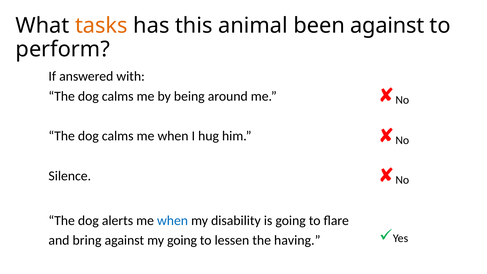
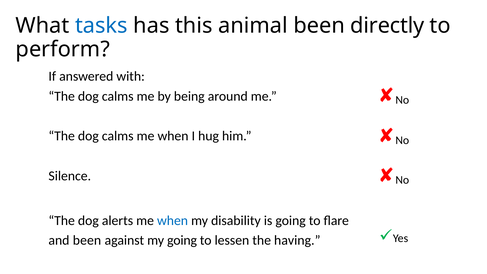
tasks colour: orange -> blue
been against: against -> directly
and bring: bring -> been
